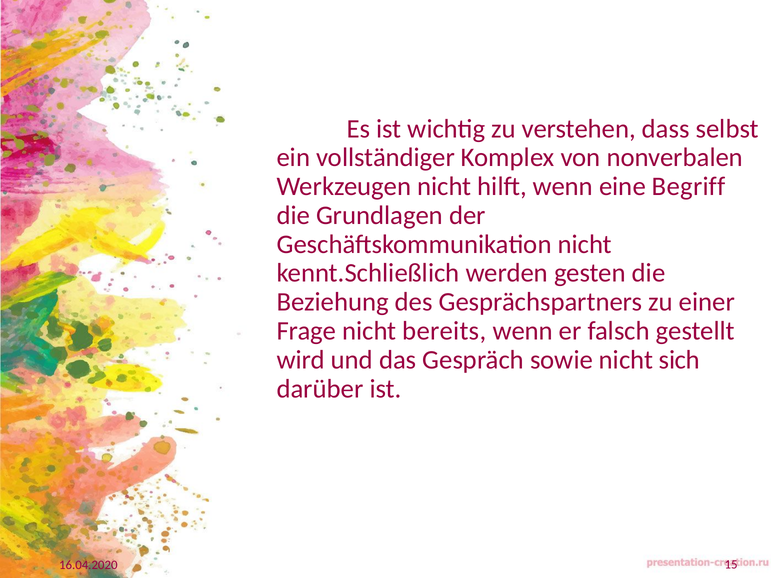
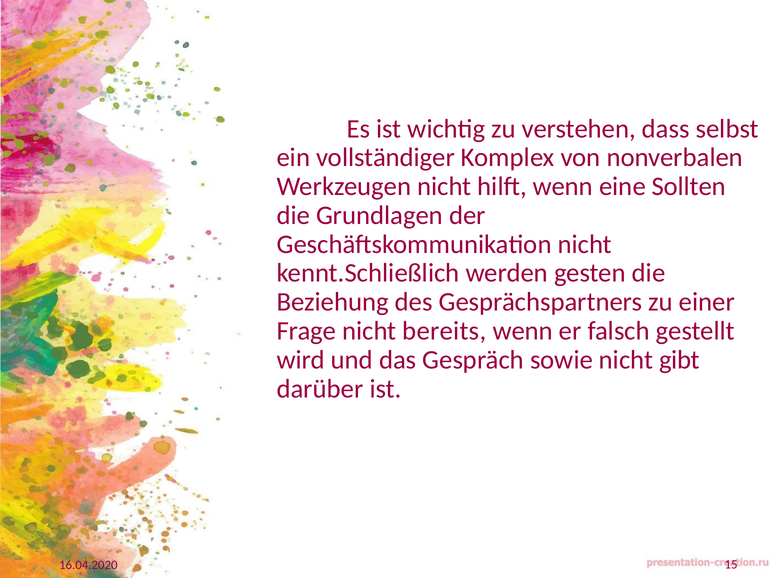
Begriff: Begriff -> Sollten
siсh: siсh -> gibt
